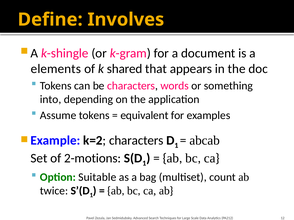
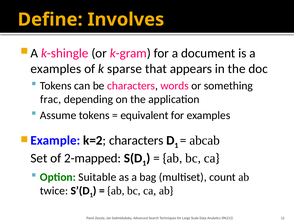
elements at (56, 69): elements -> examples
shared: shared -> sparse
into: into -> frac
2-motions: 2-motions -> 2-mapped
